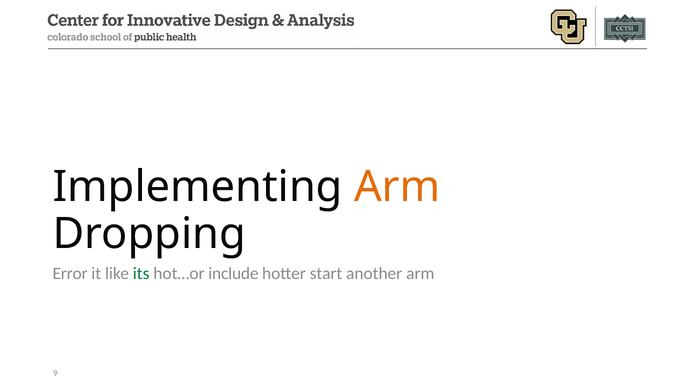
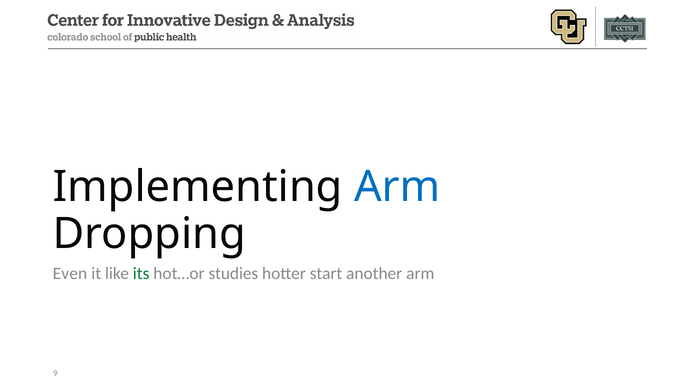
Arm at (397, 187) colour: orange -> blue
Error: Error -> Even
include: include -> studies
